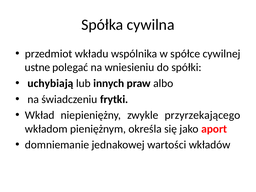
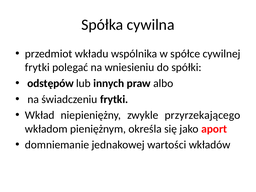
ustne at (37, 67): ustne -> frytki
uchybiają: uchybiają -> odstępów
